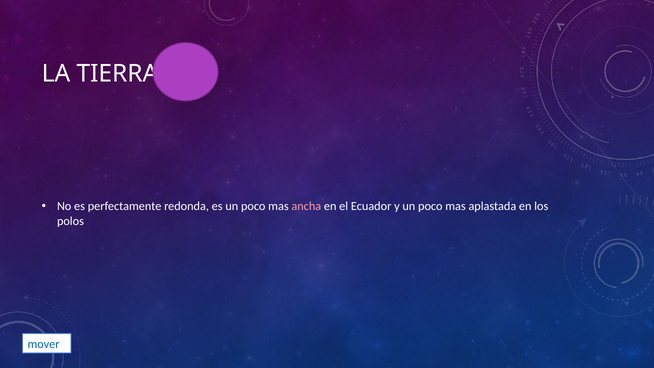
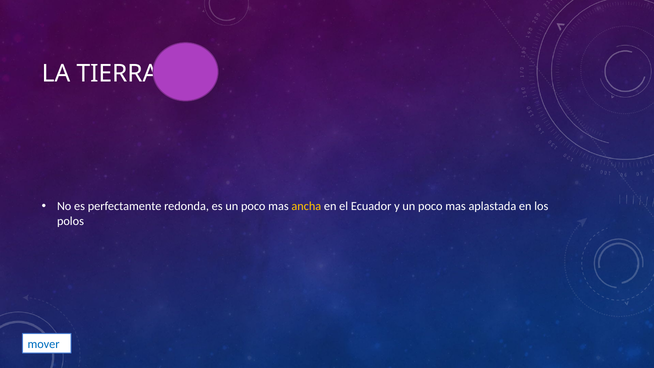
ancha colour: pink -> yellow
